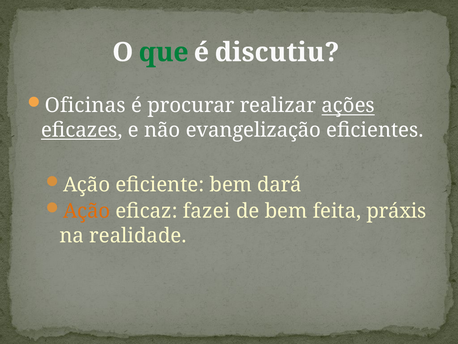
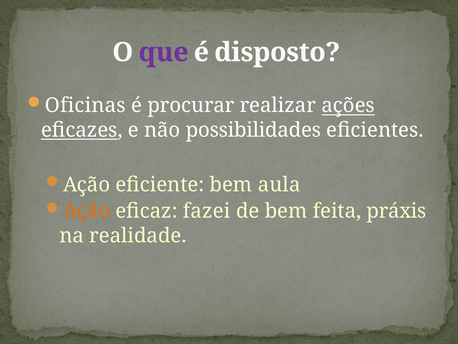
que colour: green -> purple
discutiu: discutiu -> disposto
evangelização: evangelização -> possibilidades
dará: dará -> aula
